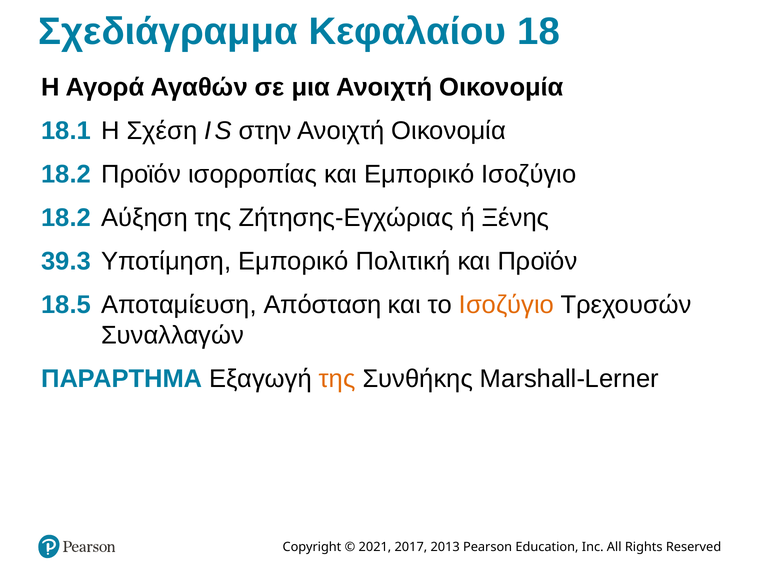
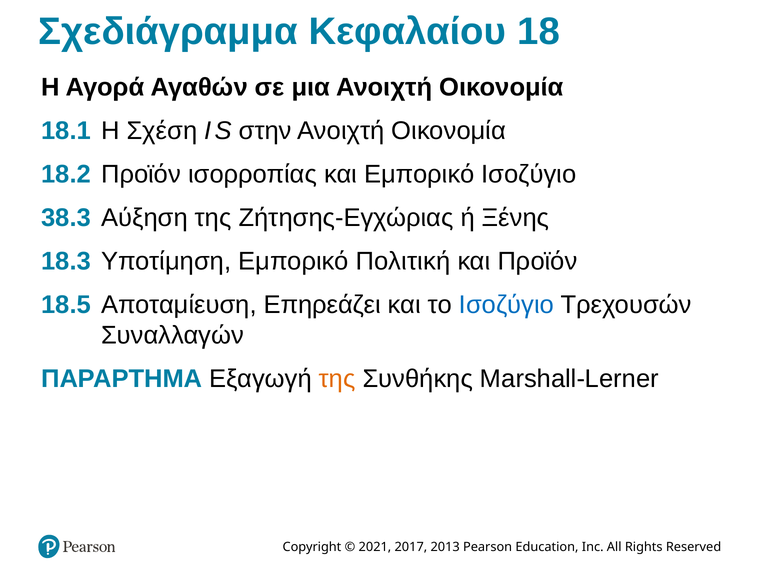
18.2 at (66, 218): 18.2 -> 38.3
39.3: 39.3 -> 18.3
Απόσταση: Απόσταση -> Επηρεάζει
Ισοζύγιο at (506, 305) colour: orange -> blue
